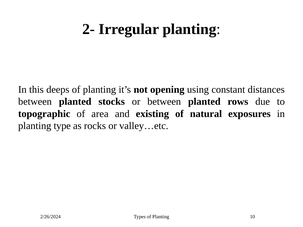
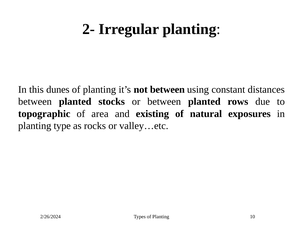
deeps: deeps -> dunes
not opening: opening -> between
